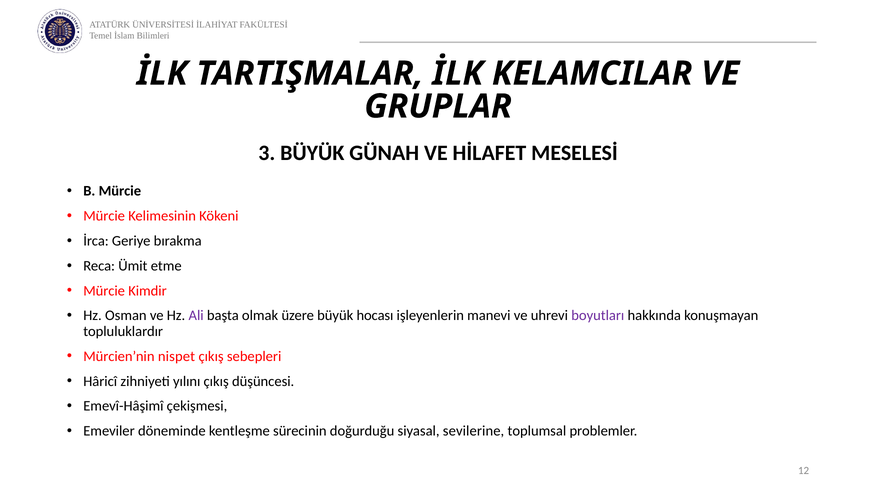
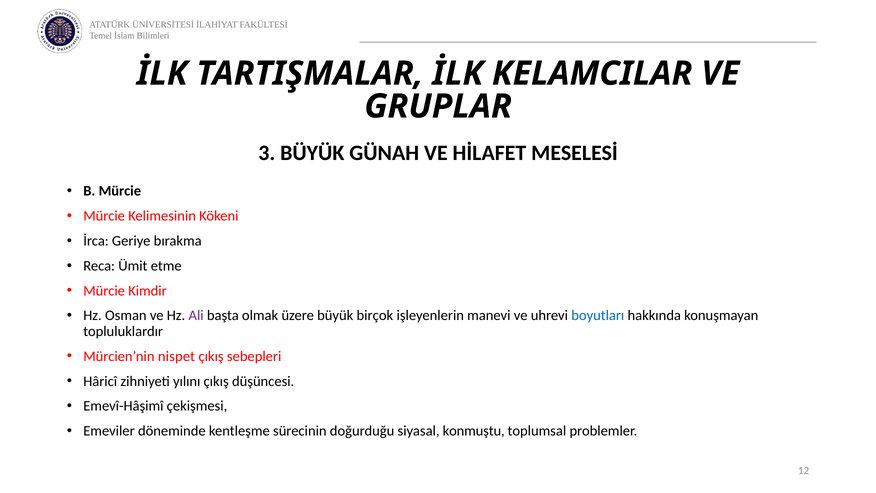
hocası: hocası -> birçok
boyutları colour: purple -> blue
sevilerine: sevilerine -> konmuştu
